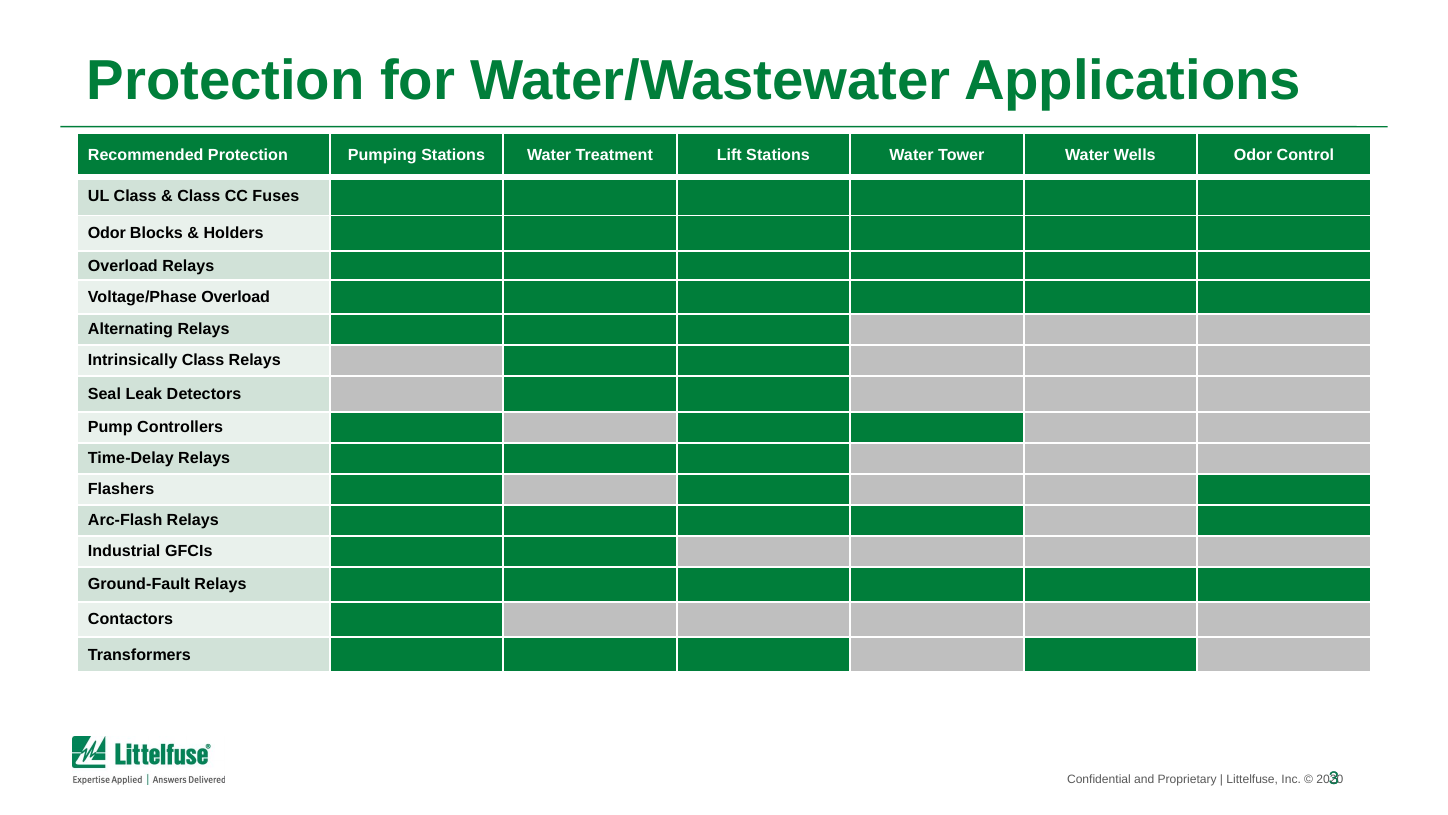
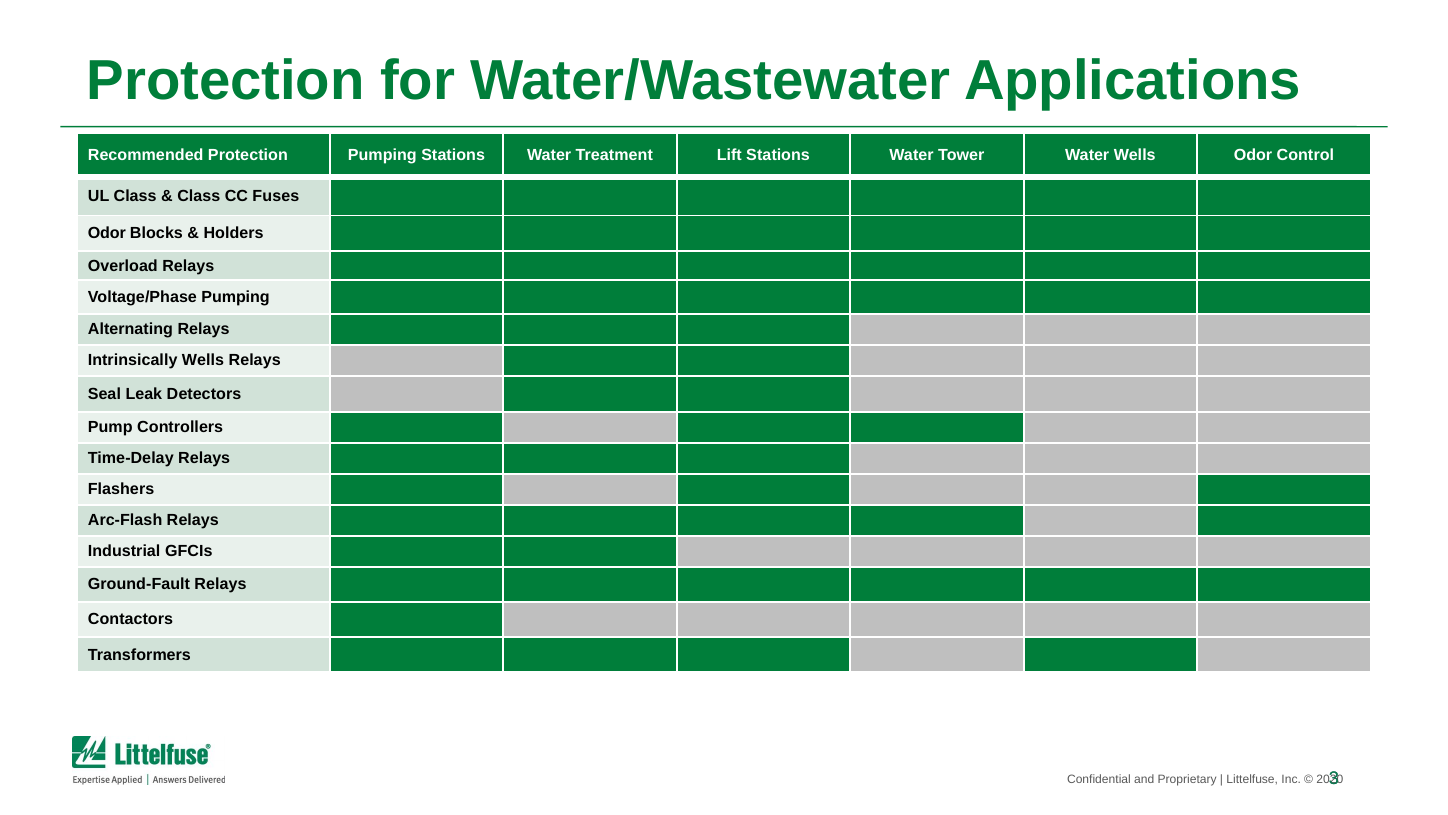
Voltage/Phase Overload: Overload -> Pumping
Intrinsically Class: Class -> Wells
